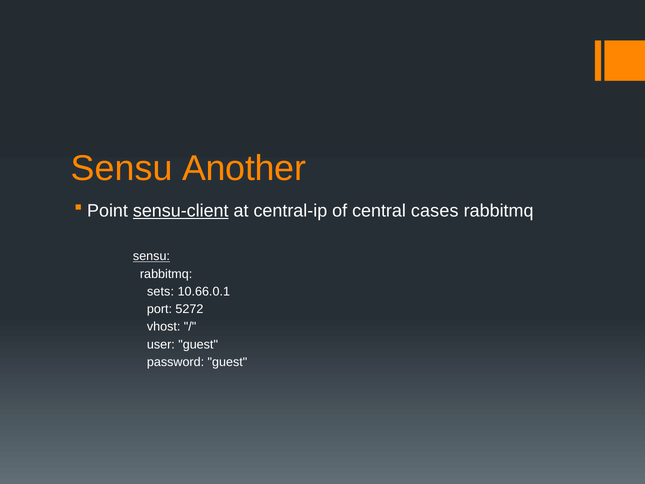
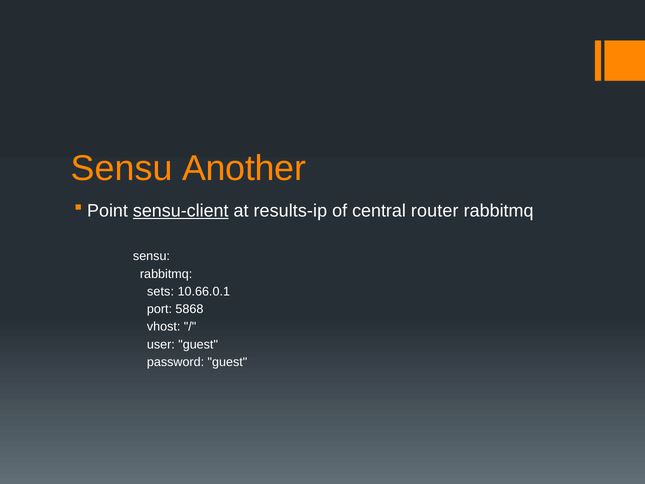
central-ip: central-ip -> results-ip
cases: cases -> router
sensu at (151, 256) underline: present -> none
5272: 5272 -> 5868
